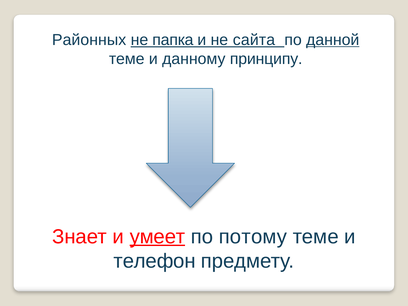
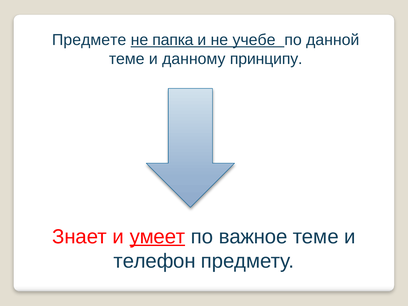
Районных: Районных -> Предмете
сайта: сайта -> учебе
данной underline: present -> none
потому: потому -> важное
